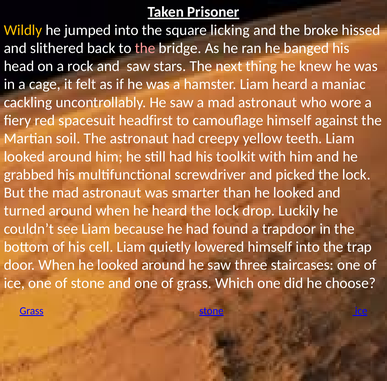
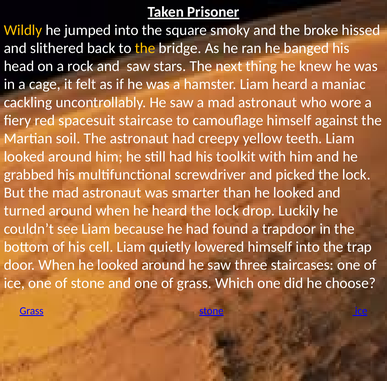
licking: licking -> smoky
the at (145, 48) colour: pink -> yellow
headfirst: headfirst -> staircase
